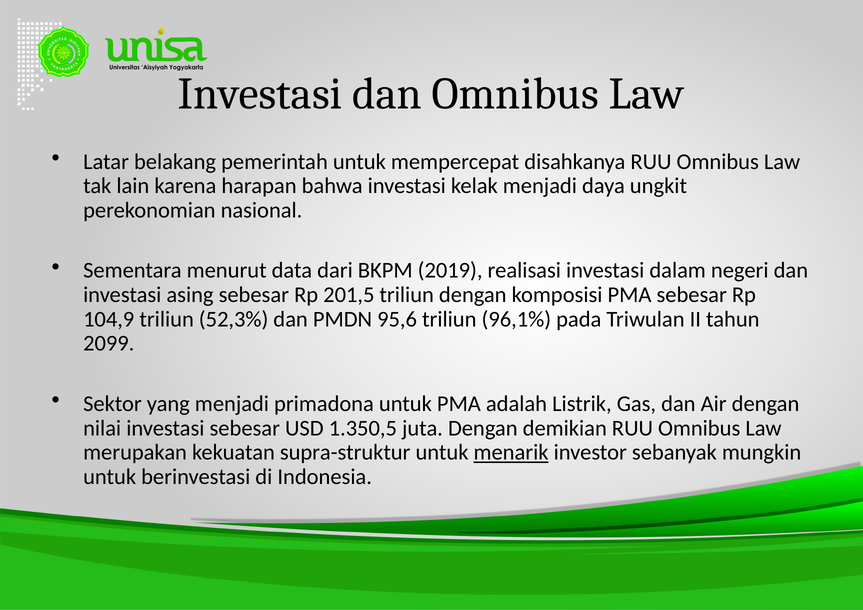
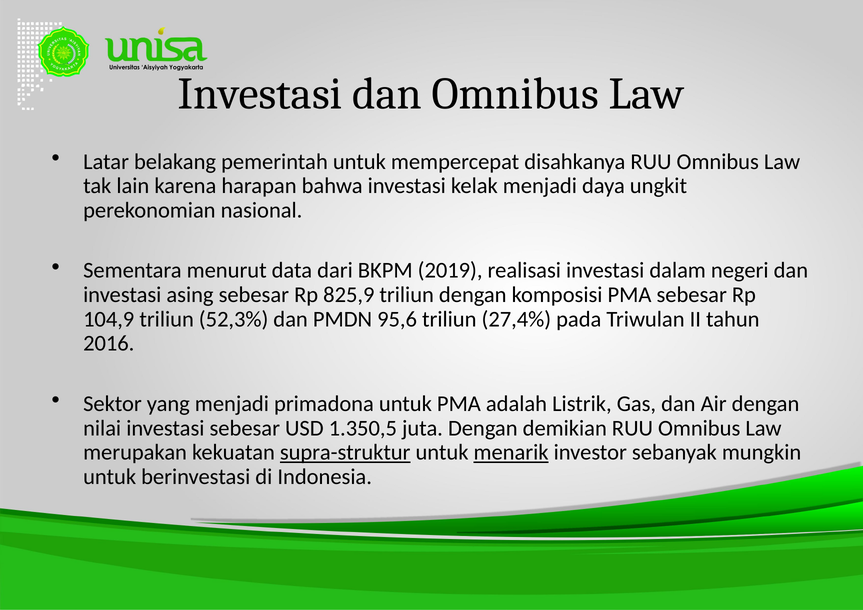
201,5: 201,5 -> 825,9
96,1%: 96,1% -> 27,4%
2099: 2099 -> 2016
supra-struktur underline: none -> present
